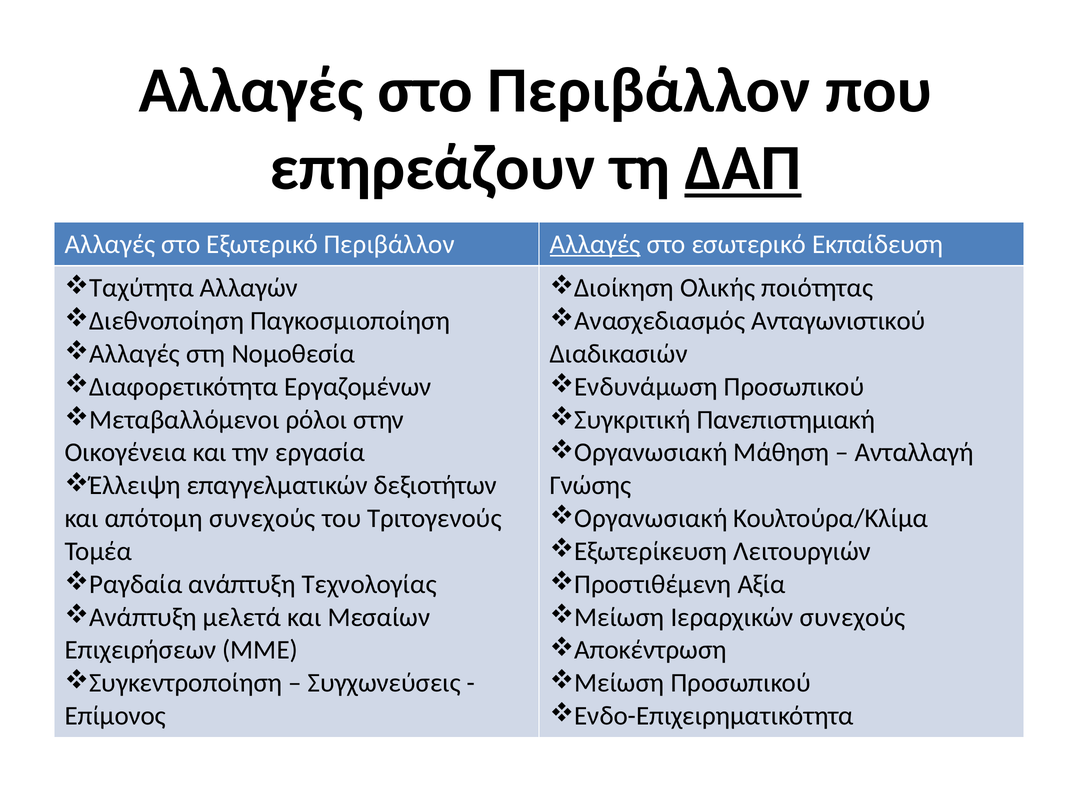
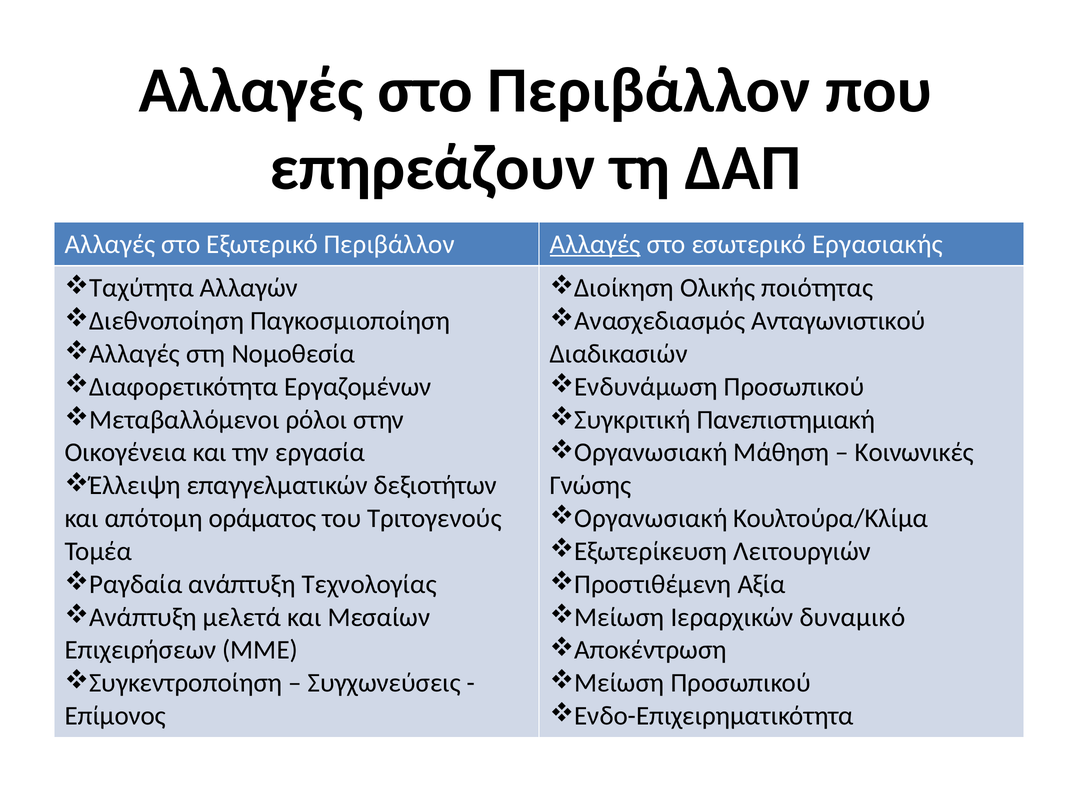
ΔΑΠ underline: present -> none
Εκπαίδευση: Εκπαίδευση -> Εργασιακής
Ανταλλαγή: Ανταλλαγή -> Κοινωνικές
απότομη συνεχούς: συνεχούς -> οράματος
Ιεραρχικών συνεχούς: συνεχούς -> δυναμικό
